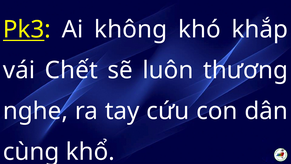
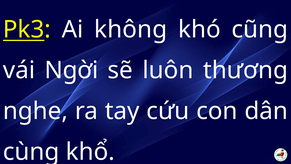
khắp: khắp -> cũng
Chết: Chết -> Ngời
